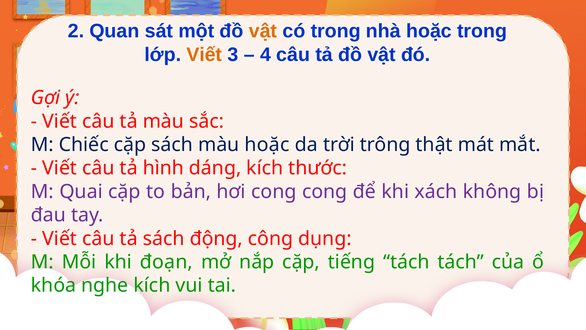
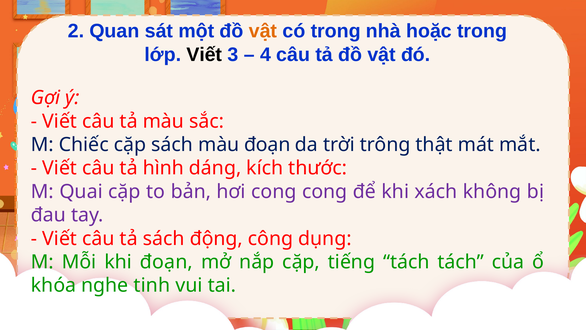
Viết at (204, 55) colour: orange -> black
màu hoặc: hoặc -> đoạn
nghe kích: kích -> tinh
